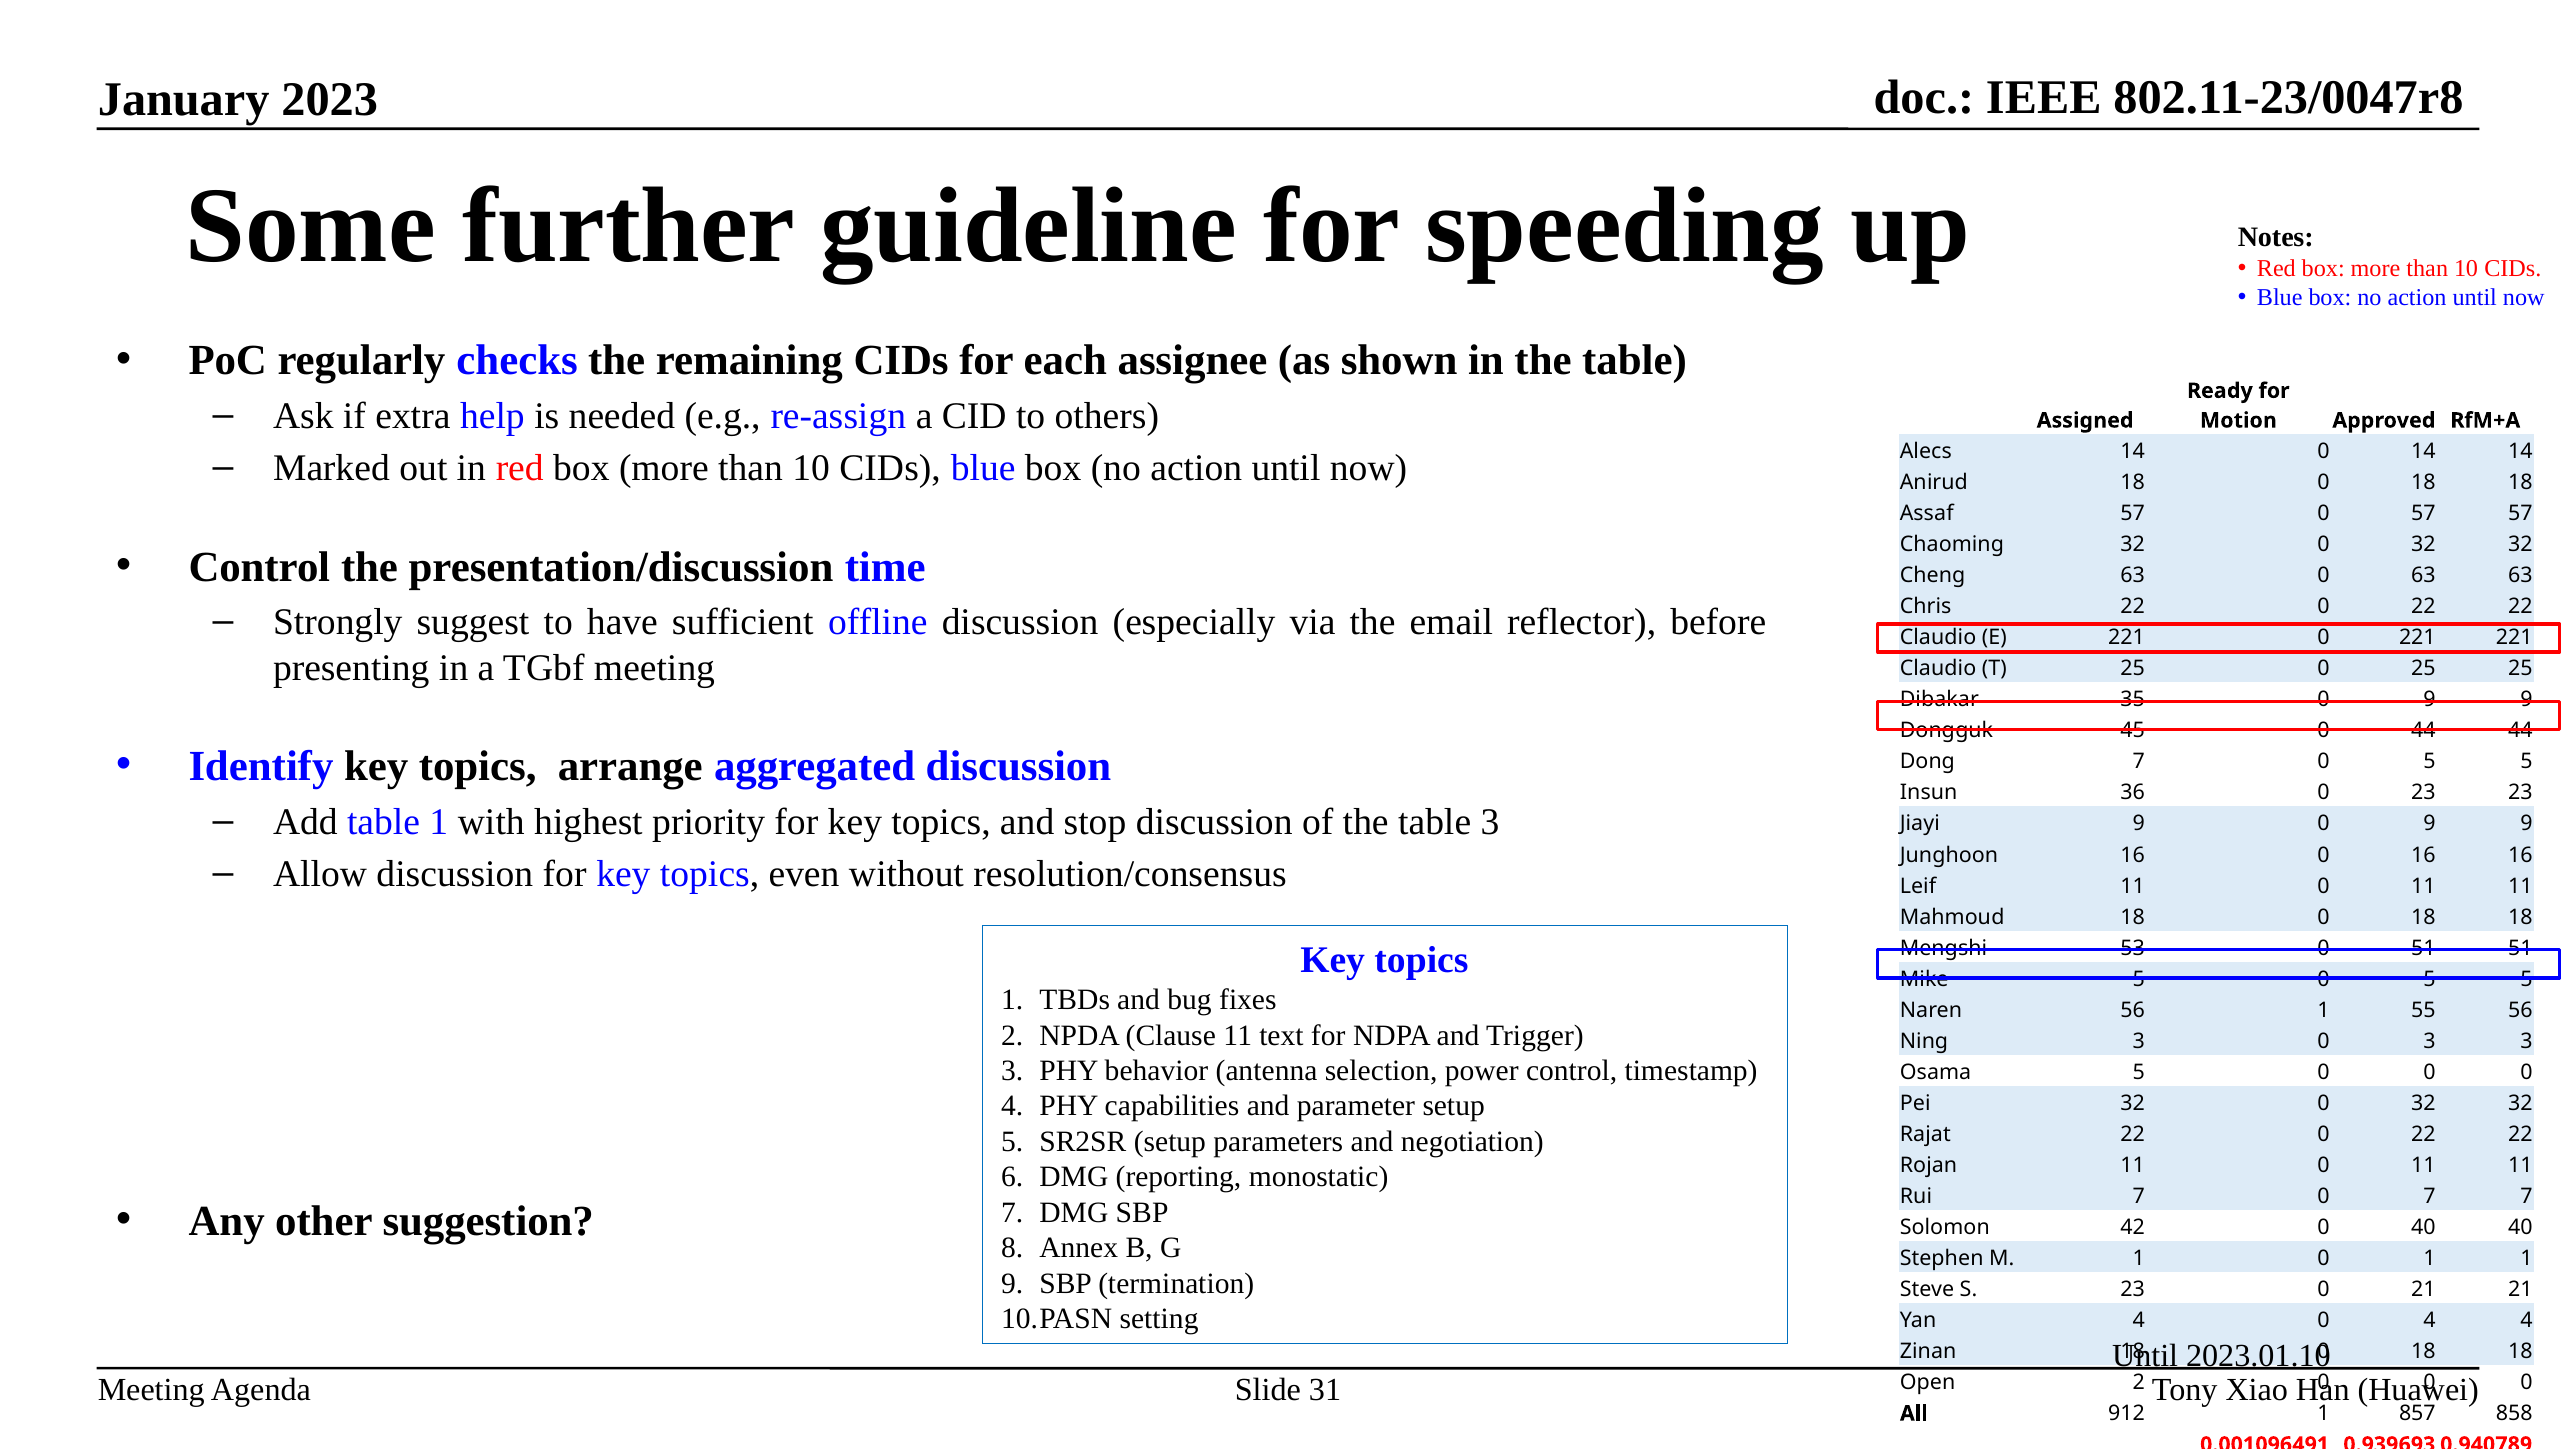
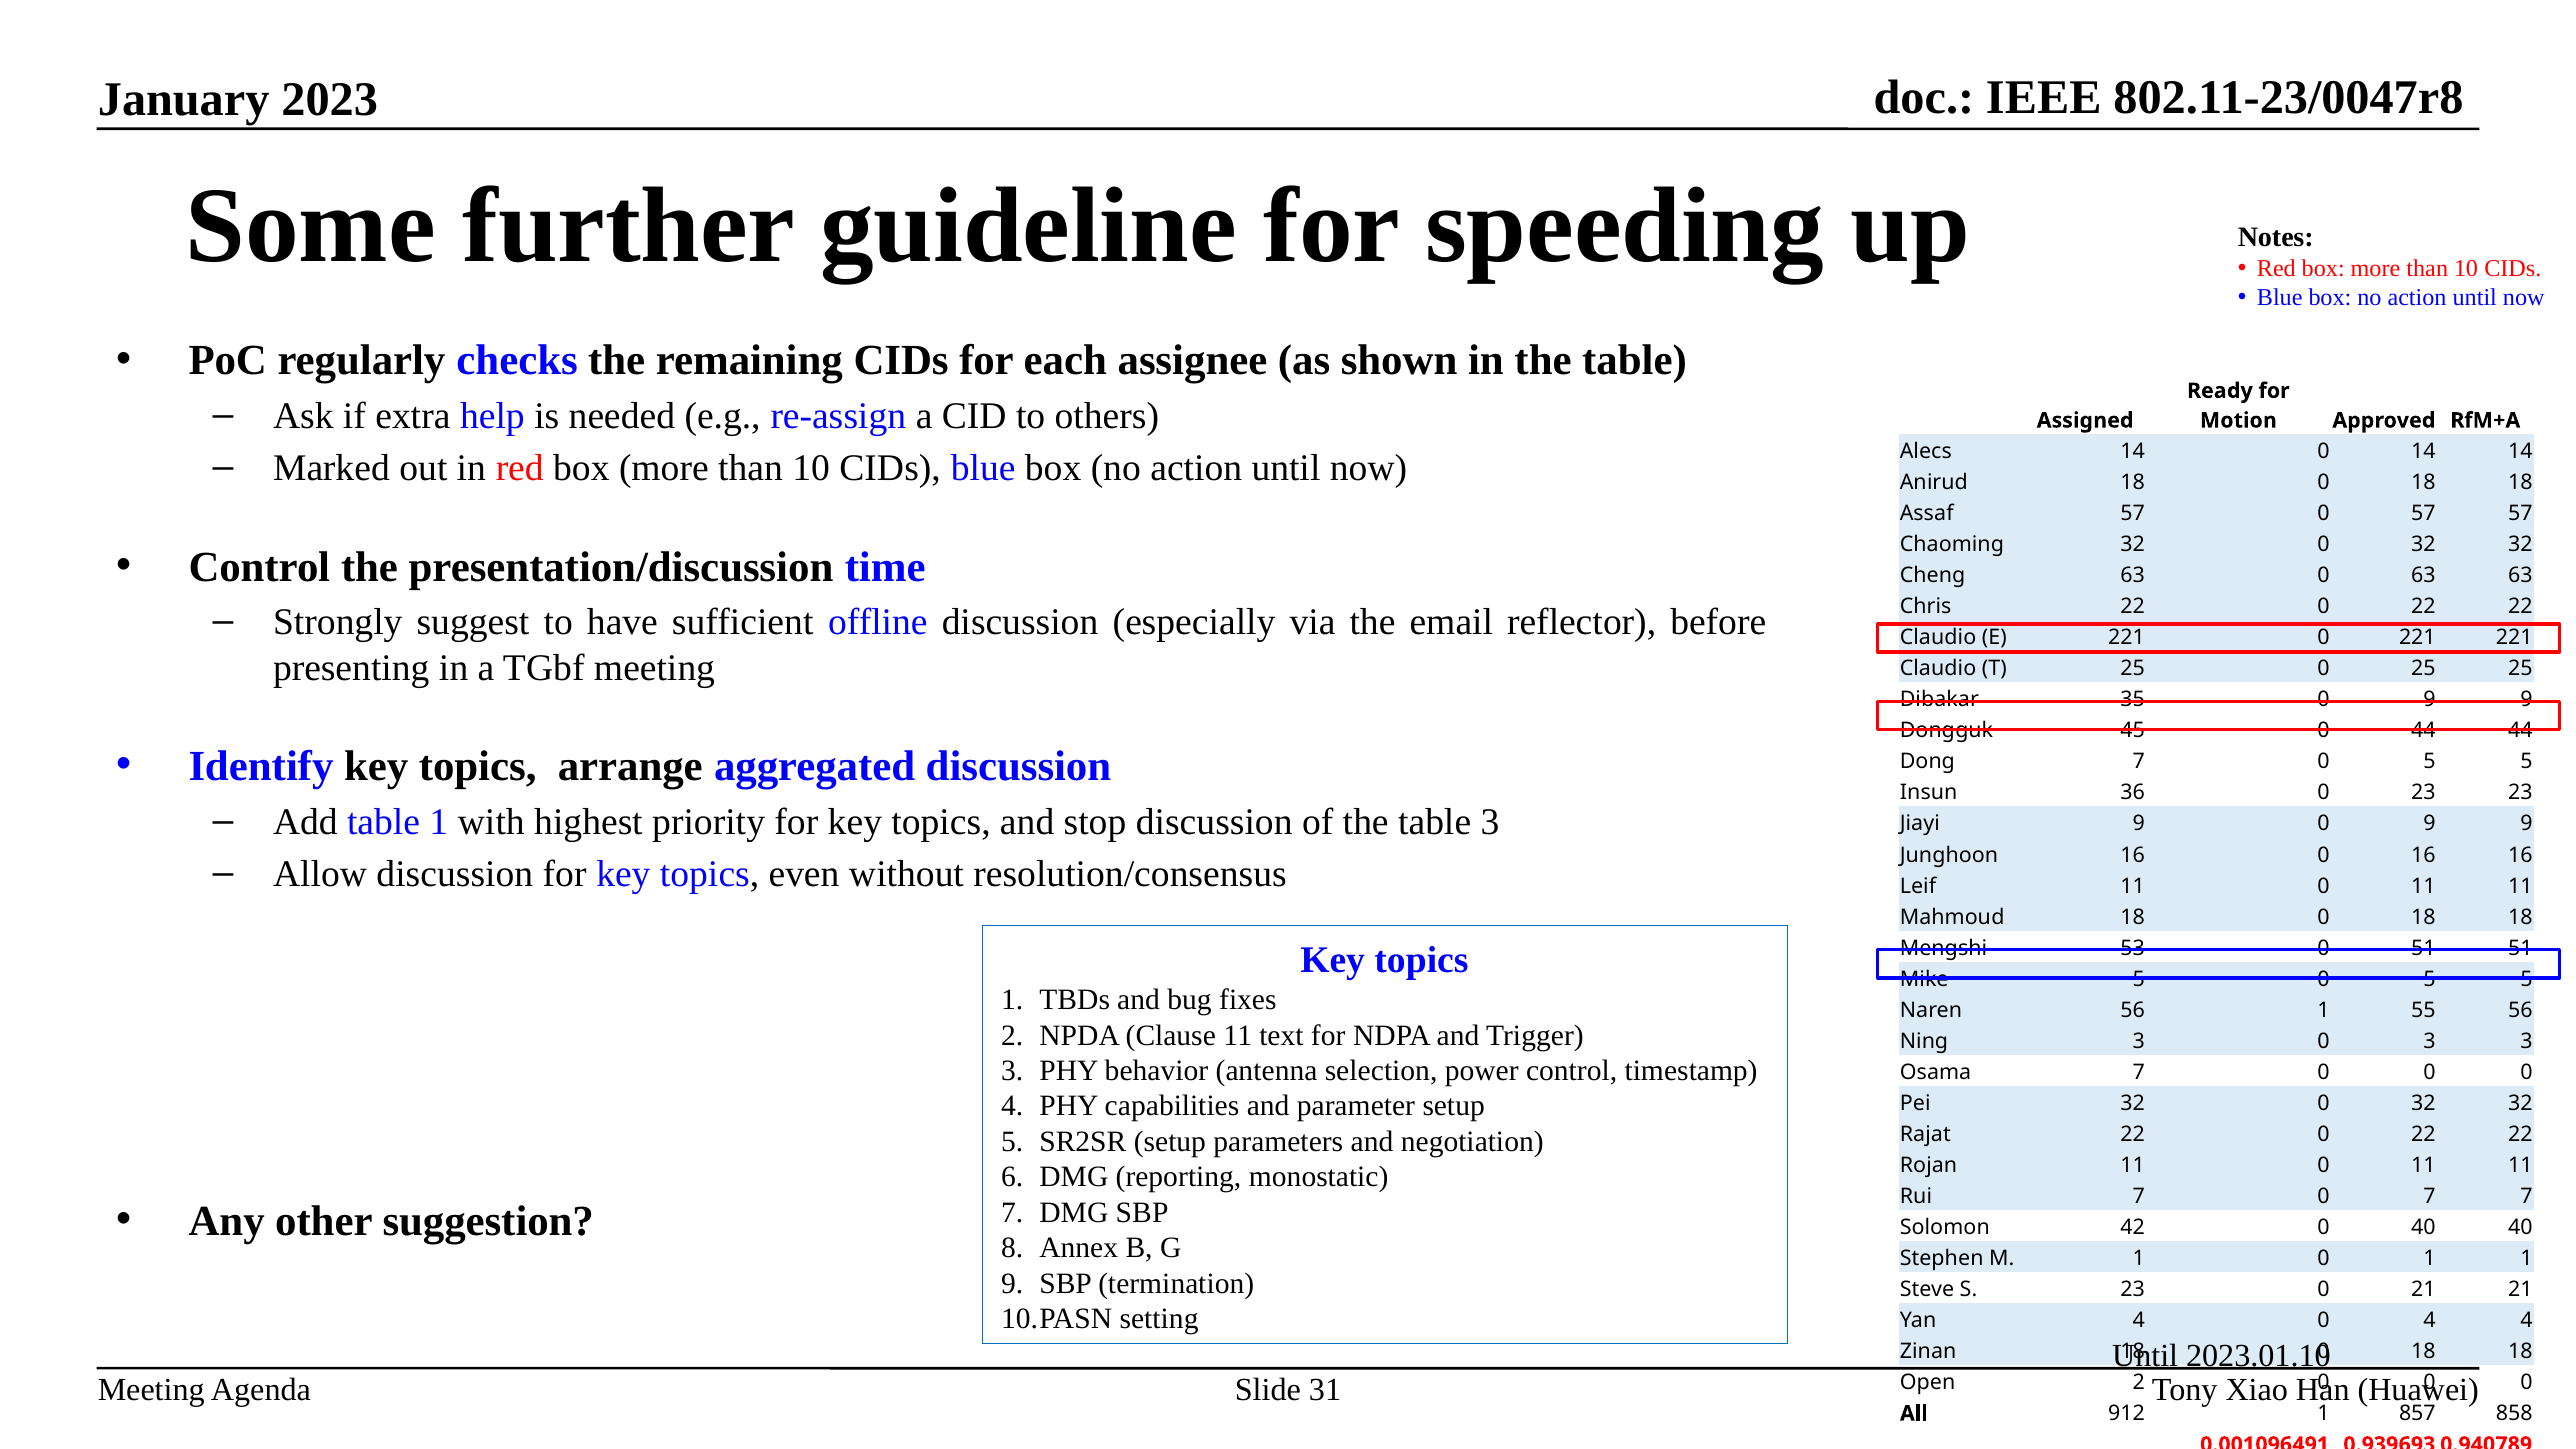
Osama 5: 5 -> 7
